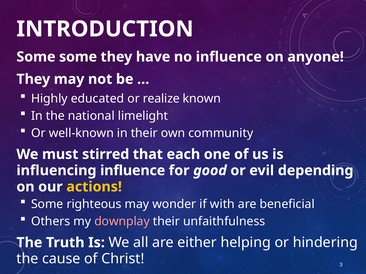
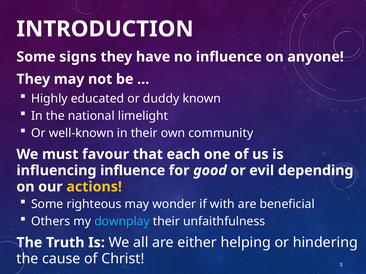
Some some: some -> signs
realize: realize -> duddy
stirred: stirred -> favour
downplay colour: pink -> light blue
